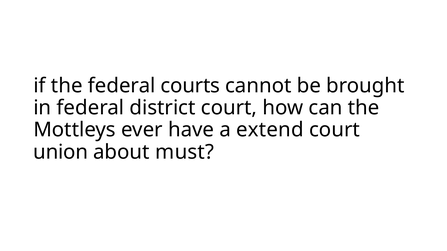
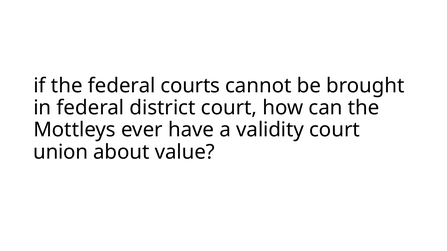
extend: extend -> validity
must: must -> value
